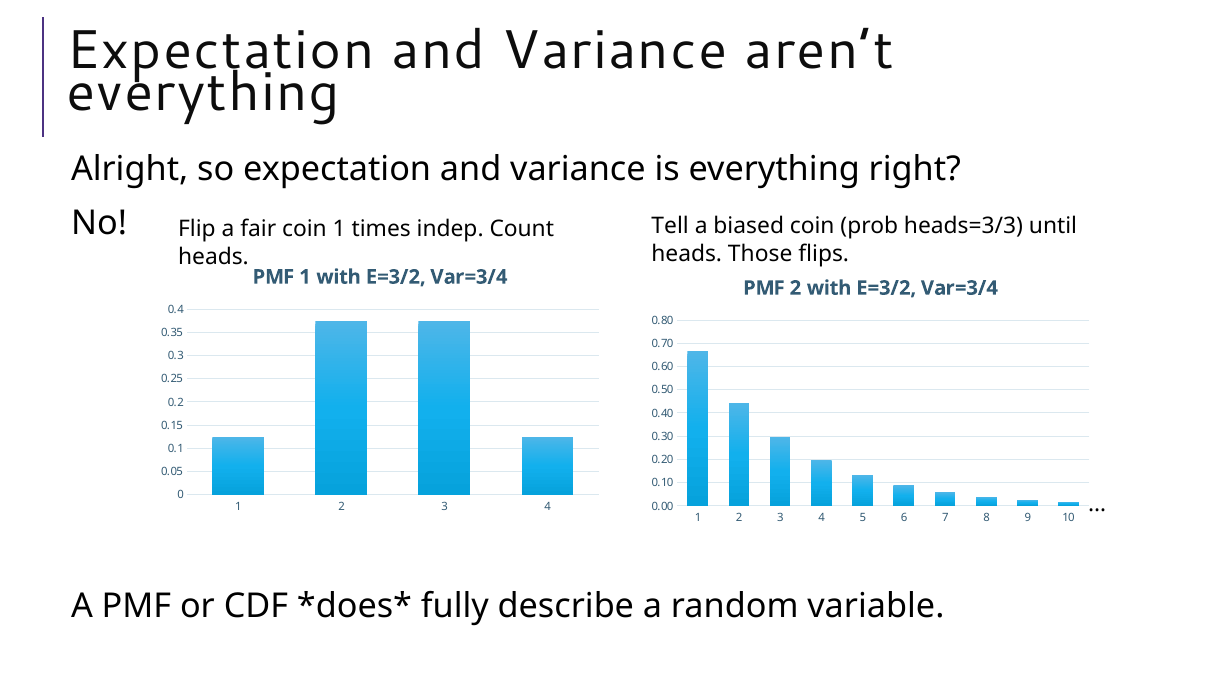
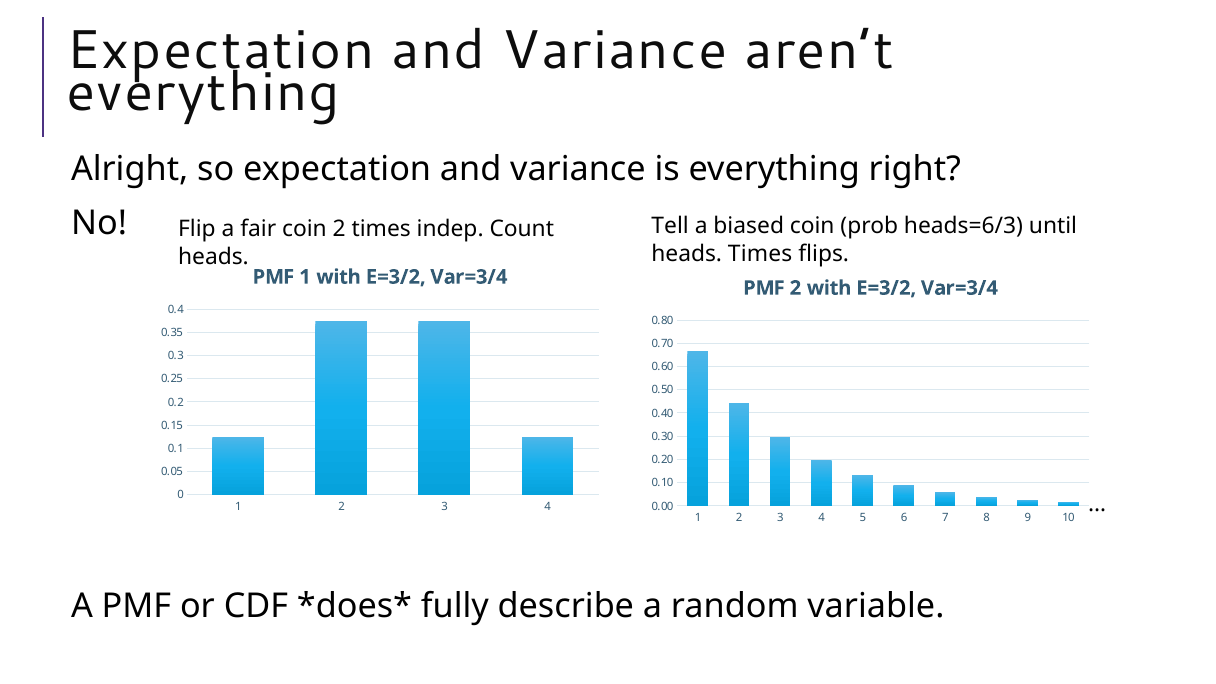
heads=3/3: heads=3/3 -> heads=6/3
coin 1: 1 -> 2
heads Those: Those -> Times
